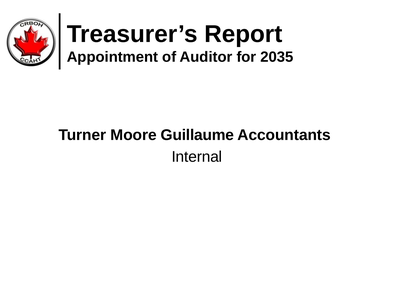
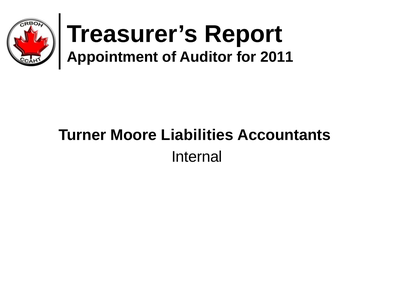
2035: 2035 -> 2011
Guillaume: Guillaume -> Liabilities
